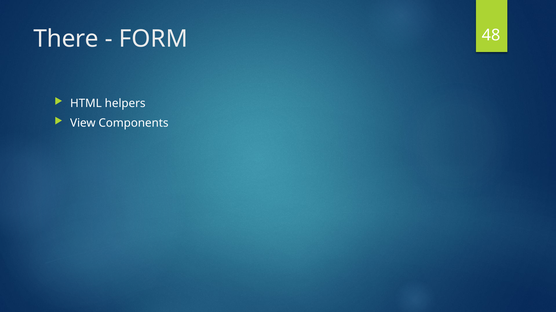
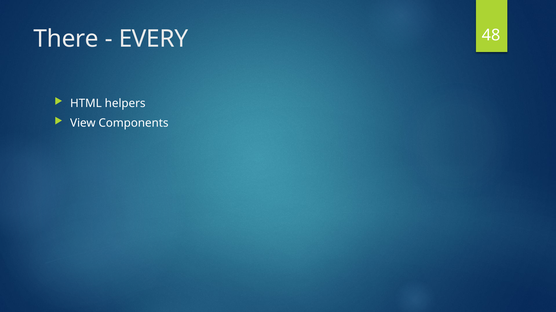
FORM: FORM -> EVERY
